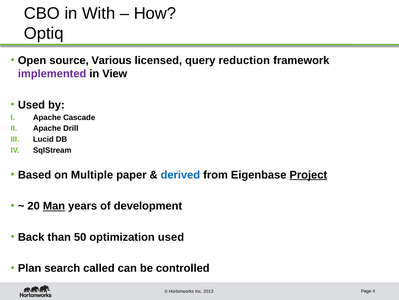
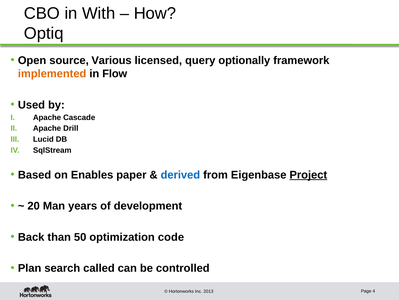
reduction: reduction -> optionally
implemented colour: purple -> orange
View: View -> Flow
Multiple: Multiple -> Enables
Man underline: present -> none
optimization used: used -> code
